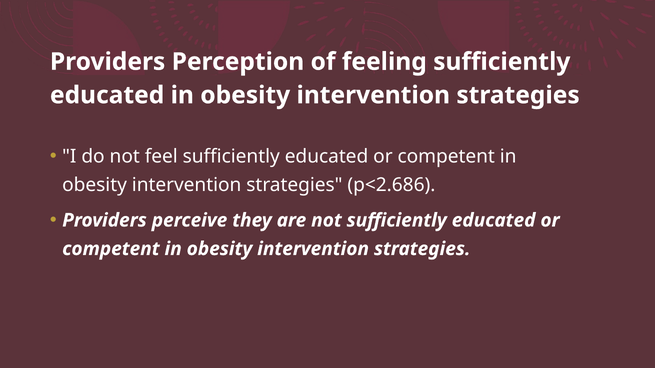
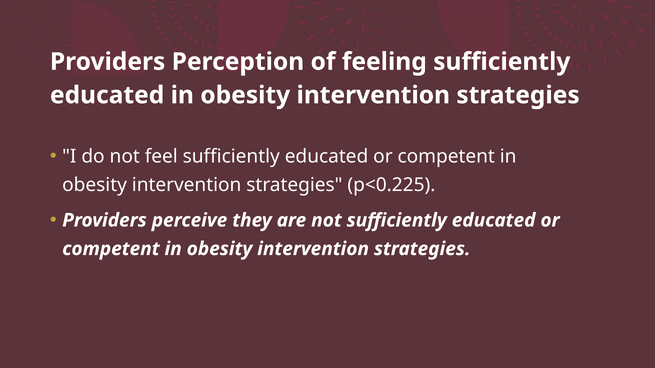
p<2.686: p<2.686 -> p<0.225
